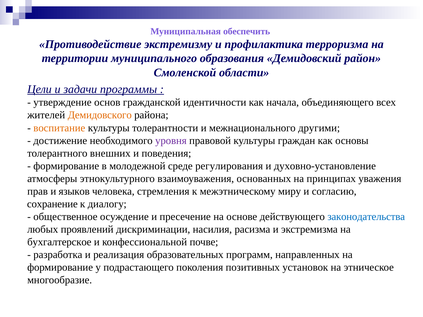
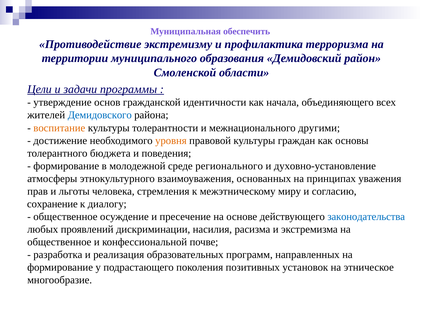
Демидовского colour: orange -> blue
уровня colour: purple -> orange
внешних: внешних -> бюджета
регулирования: регулирования -> регионального
языков: языков -> льготы
бухгалтерское at (59, 242): бухгалтерское -> общественное
